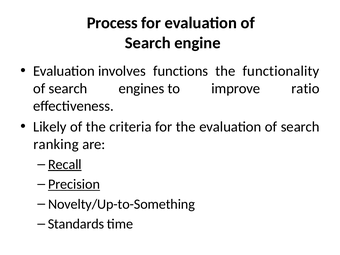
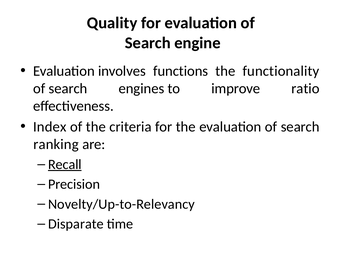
Process: Process -> Quality
Likely: Likely -> Index
Precision underline: present -> none
Novelty/Up-to-Something: Novelty/Up-to-Something -> Novelty/Up-to-Relevancy
Standards: Standards -> Disparate
